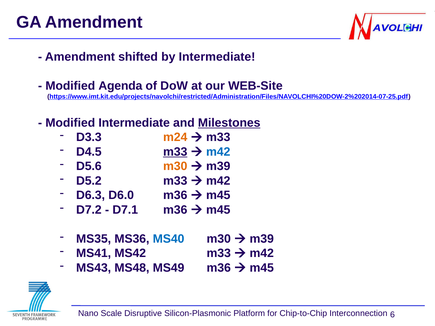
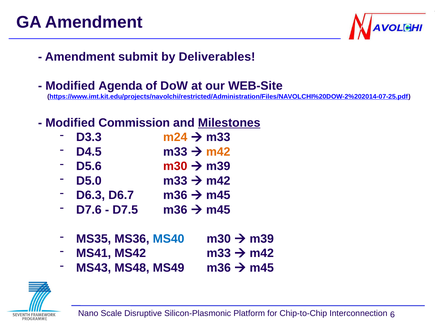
shifted: shifted -> submit
by Intermediate: Intermediate -> Deliverables
Modified Intermediate: Intermediate -> Commission
m33 at (175, 152) underline: present -> none
m42 at (218, 152) colour: blue -> orange
m30 at (175, 166) colour: orange -> red
D5.2: D5.2 -> D5.0
D6.0: D6.0 -> D6.7
D7.2: D7.2 -> D7.6
D7.1: D7.1 -> D7.5
